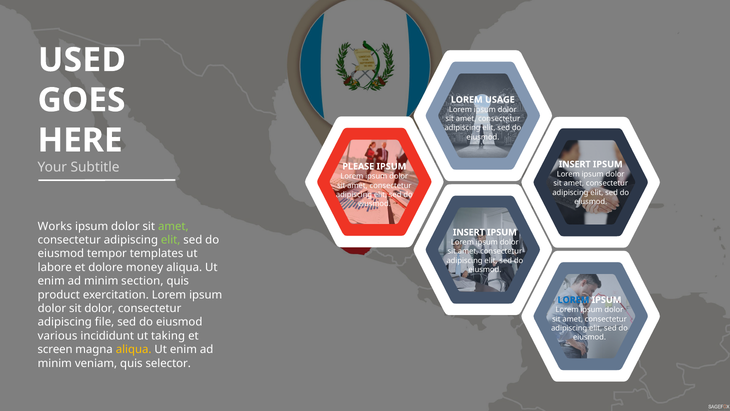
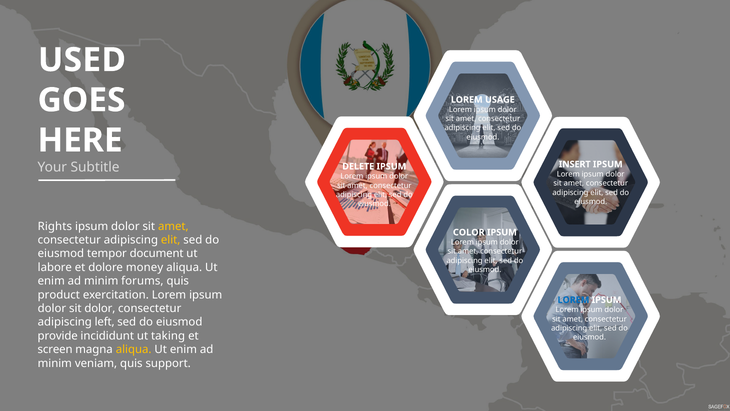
PLEASE: PLEASE -> DELETE
Works: Works -> Rights
amet at (173, 226) colour: light green -> yellow
INSERT at (469, 232): INSERT -> COLOR
elit at (171, 240) colour: light green -> yellow
templates: templates -> document
section: section -> forums
file: file -> left
various: various -> provide
selector: selector -> support
